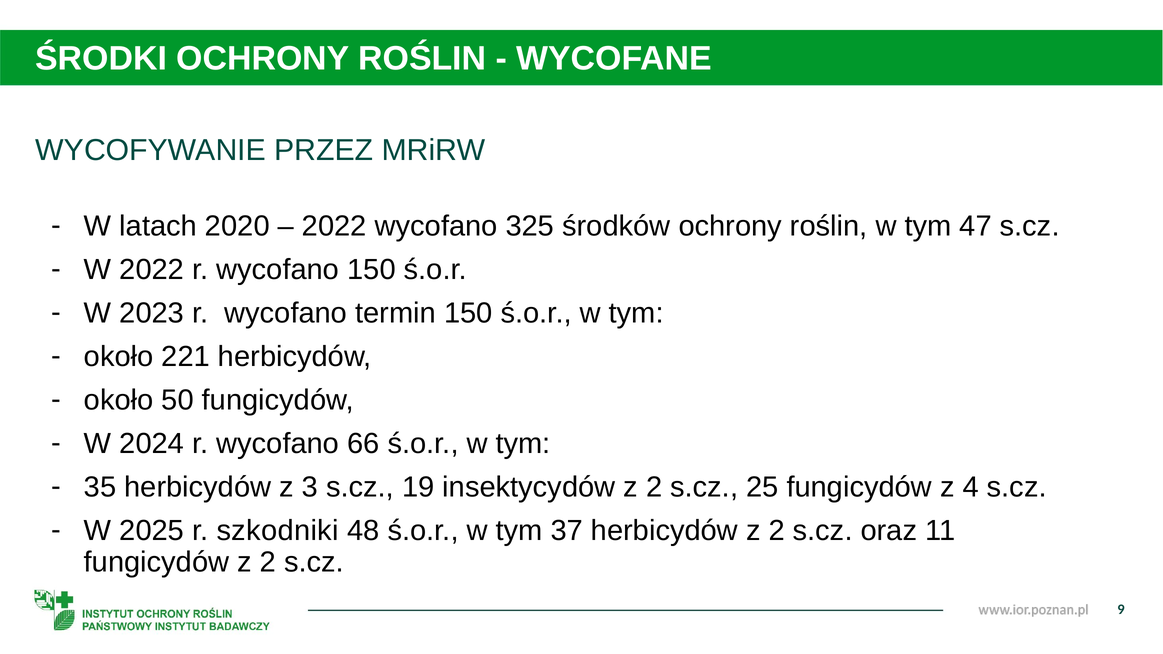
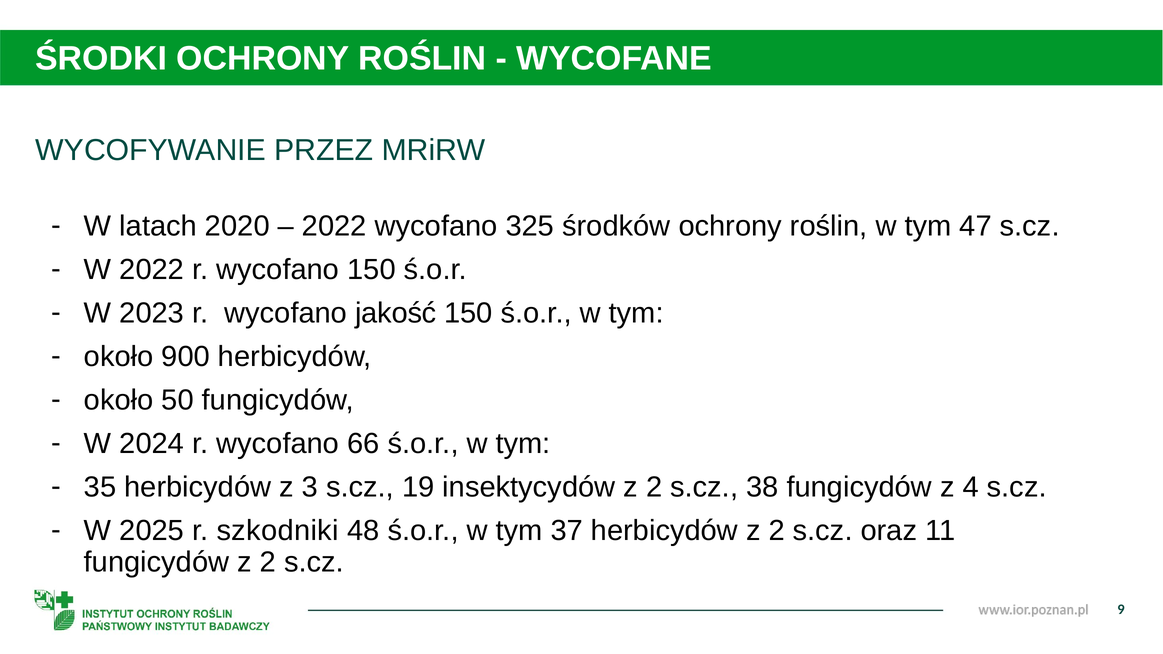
termin: termin -> jakość
221: 221 -> 900
25: 25 -> 38
